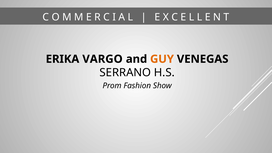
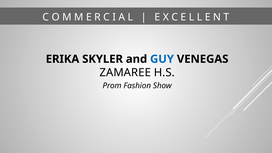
VARGO: VARGO -> SKYLER
GUY colour: orange -> blue
SERRANO: SERRANO -> ZAMAREE
